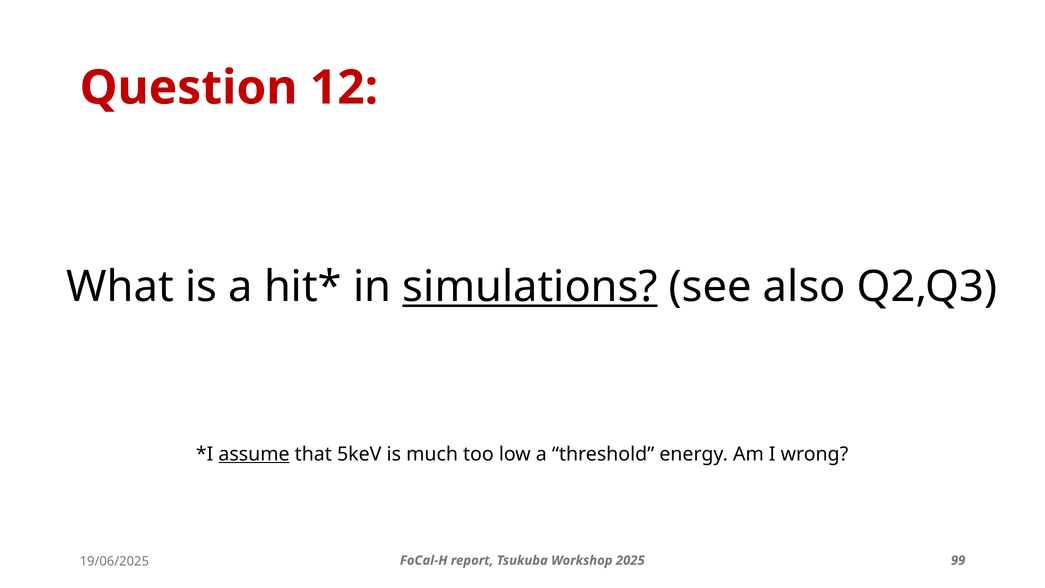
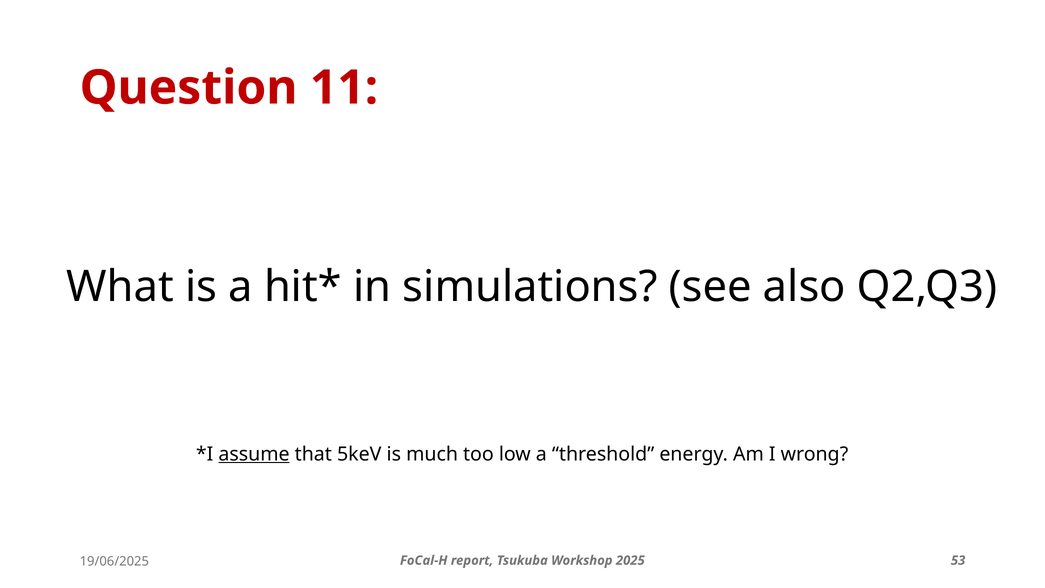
12: 12 -> 11
simulations underline: present -> none
99: 99 -> 53
